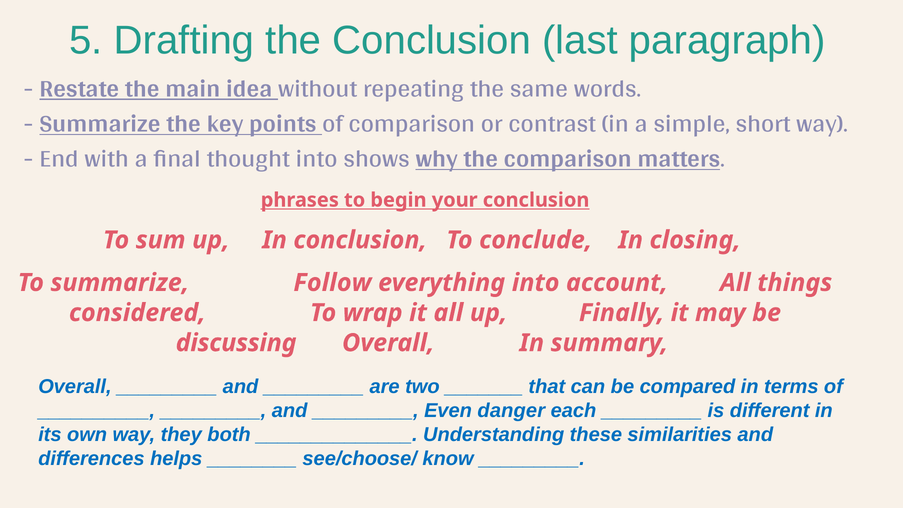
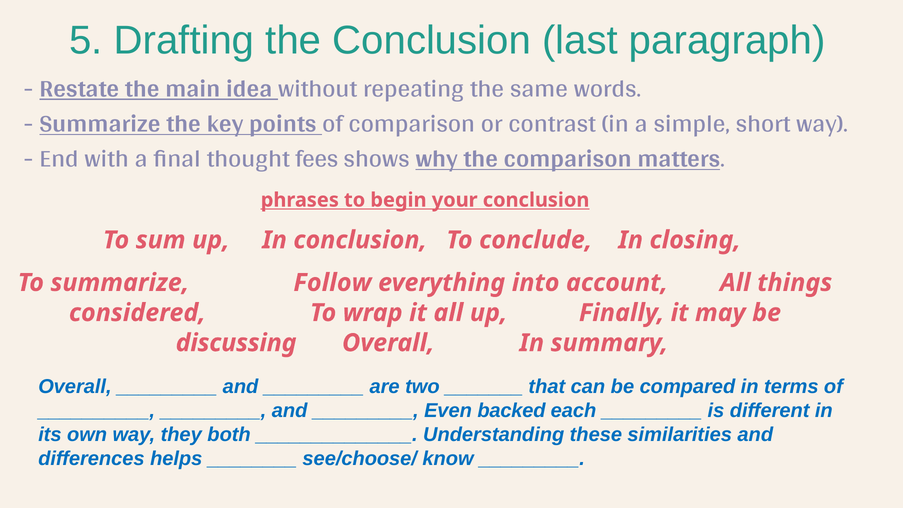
thought into: into -> fees
danger: danger -> backed
